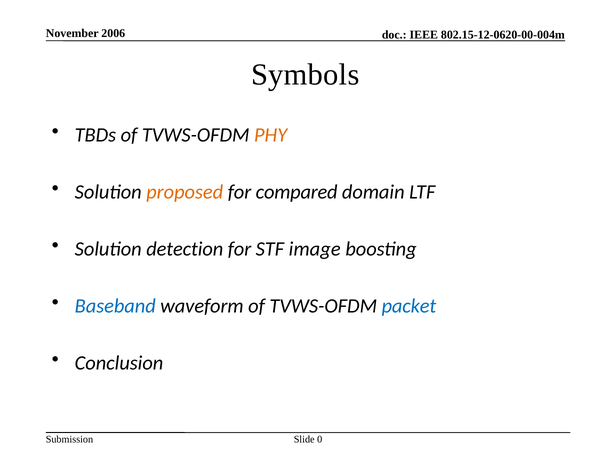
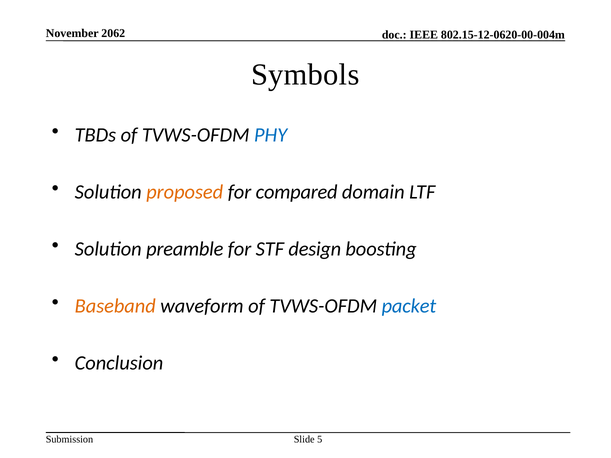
2006: 2006 -> 2062
PHY colour: orange -> blue
detection: detection -> preamble
image: image -> design
Baseband colour: blue -> orange
0: 0 -> 5
